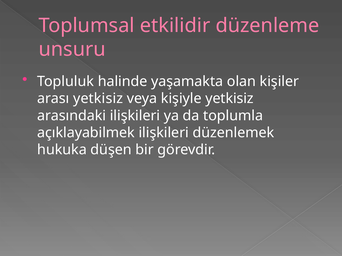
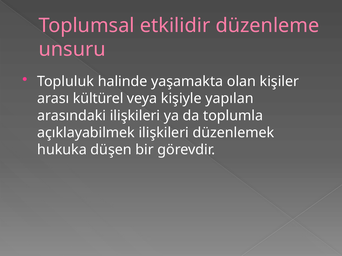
arası yetkisiz: yetkisiz -> kültürel
kişiyle yetkisiz: yetkisiz -> yapılan
